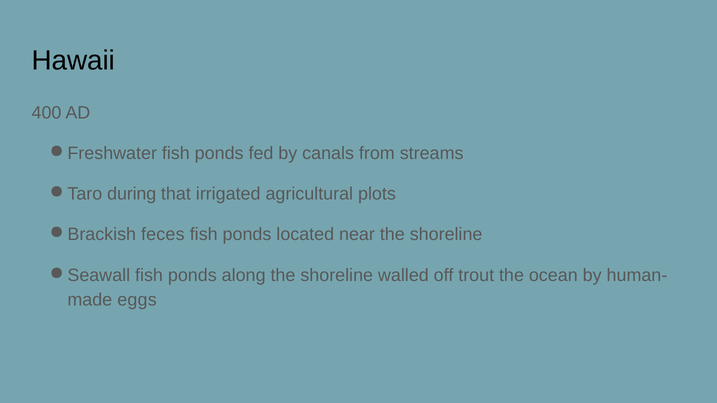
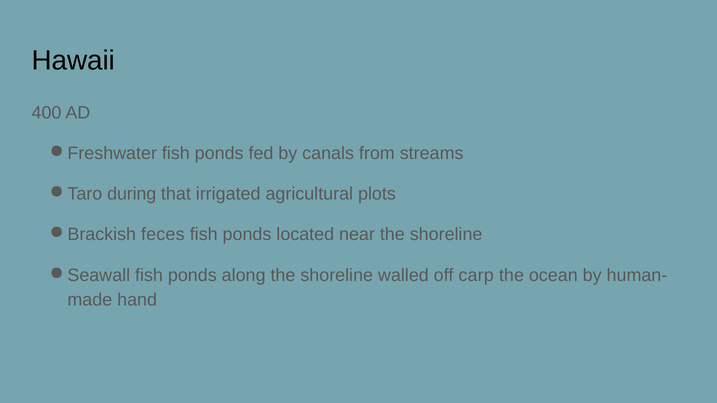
trout: trout -> carp
eggs: eggs -> hand
